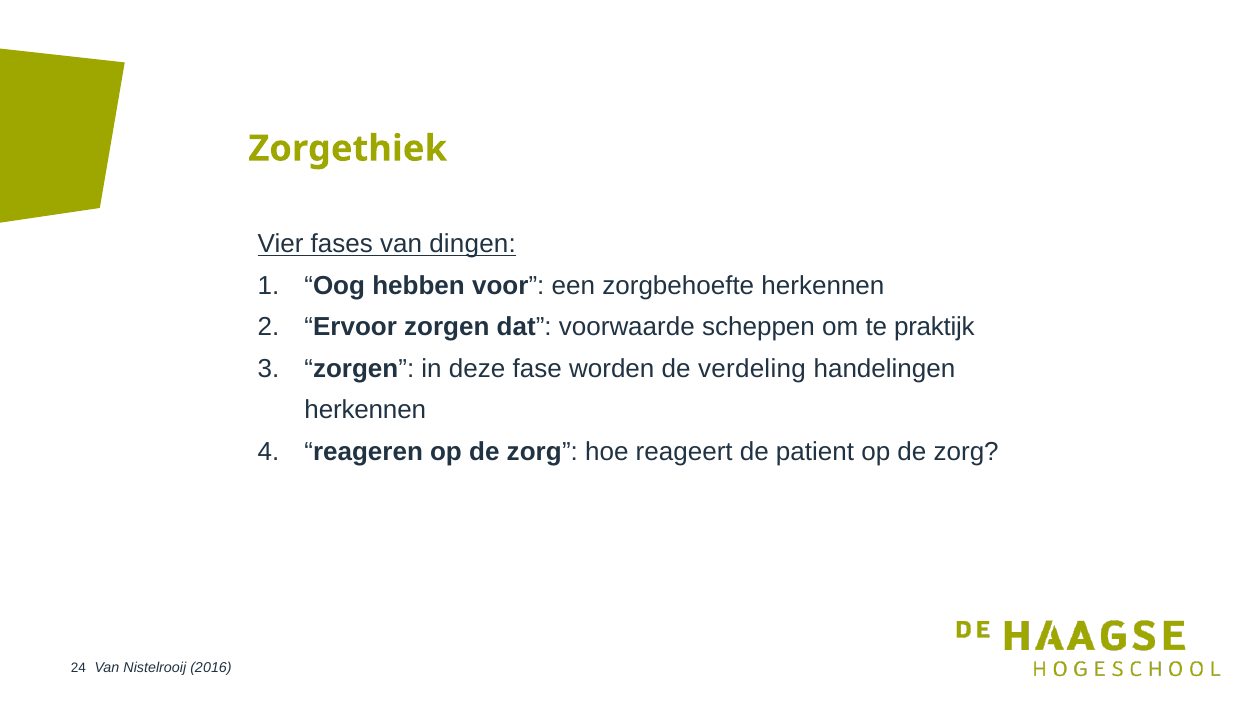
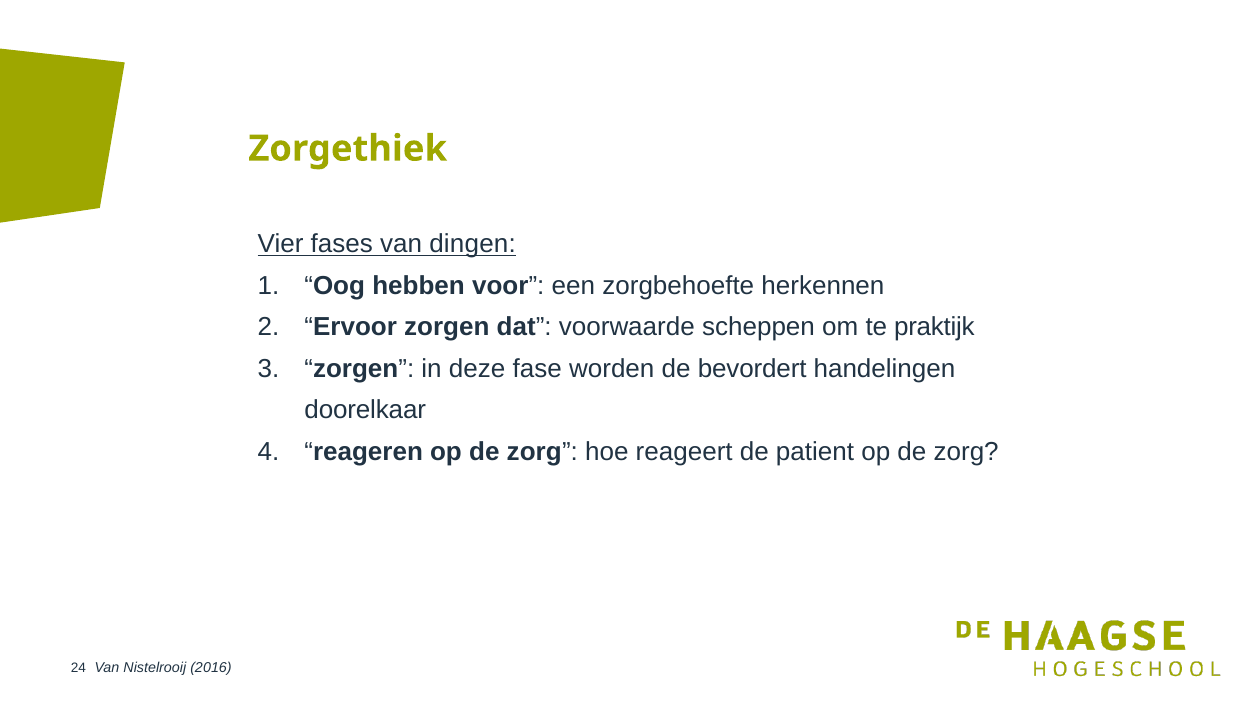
verdeling: verdeling -> bevordert
herkennen at (365, 410): herkennen -> doorelkaar
